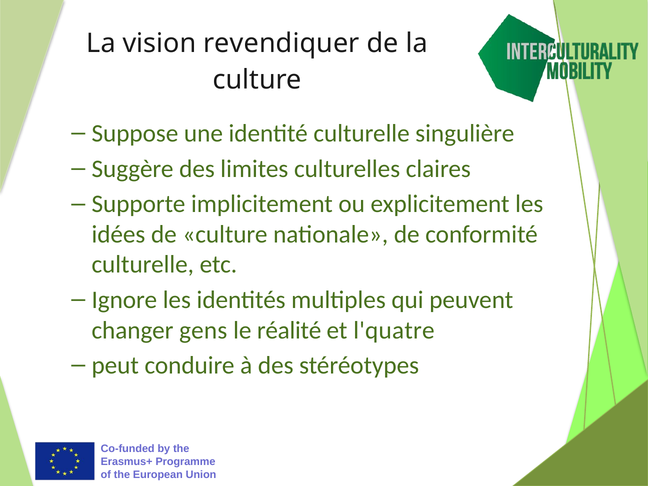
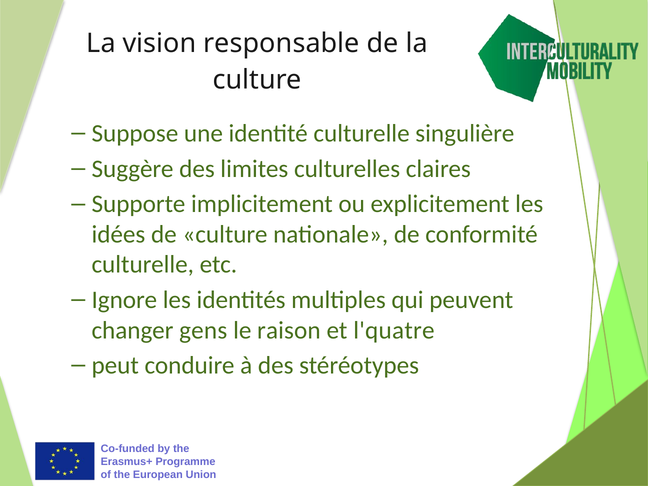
revendiquer: revendiquer -> responsable
réalité: réalité -> raison
